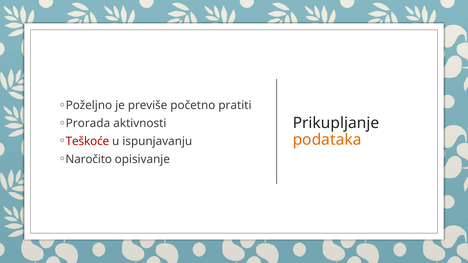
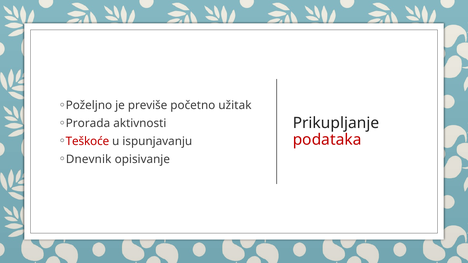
pratiti: pratiti -> užitak
podataka colour: orange -> red
Naročito: Naročito -> Dnevnik
